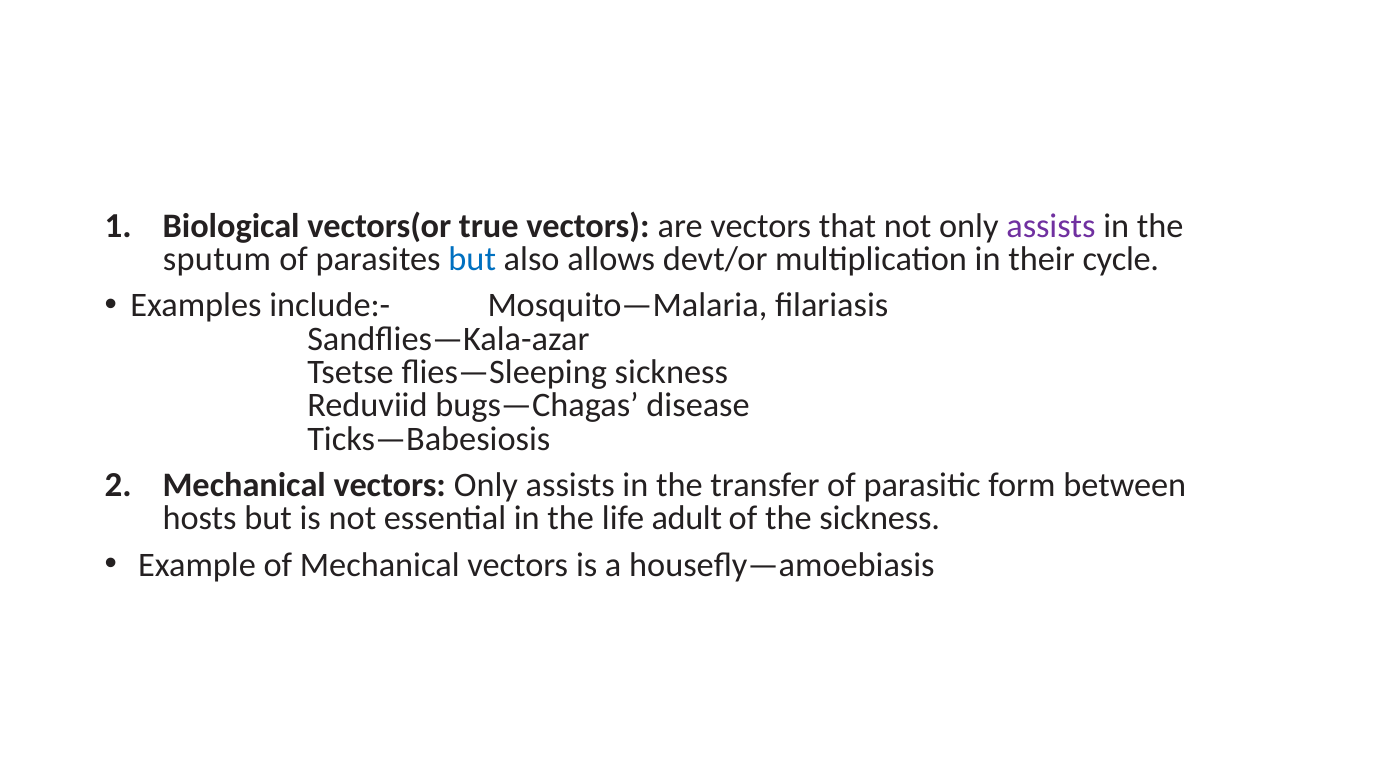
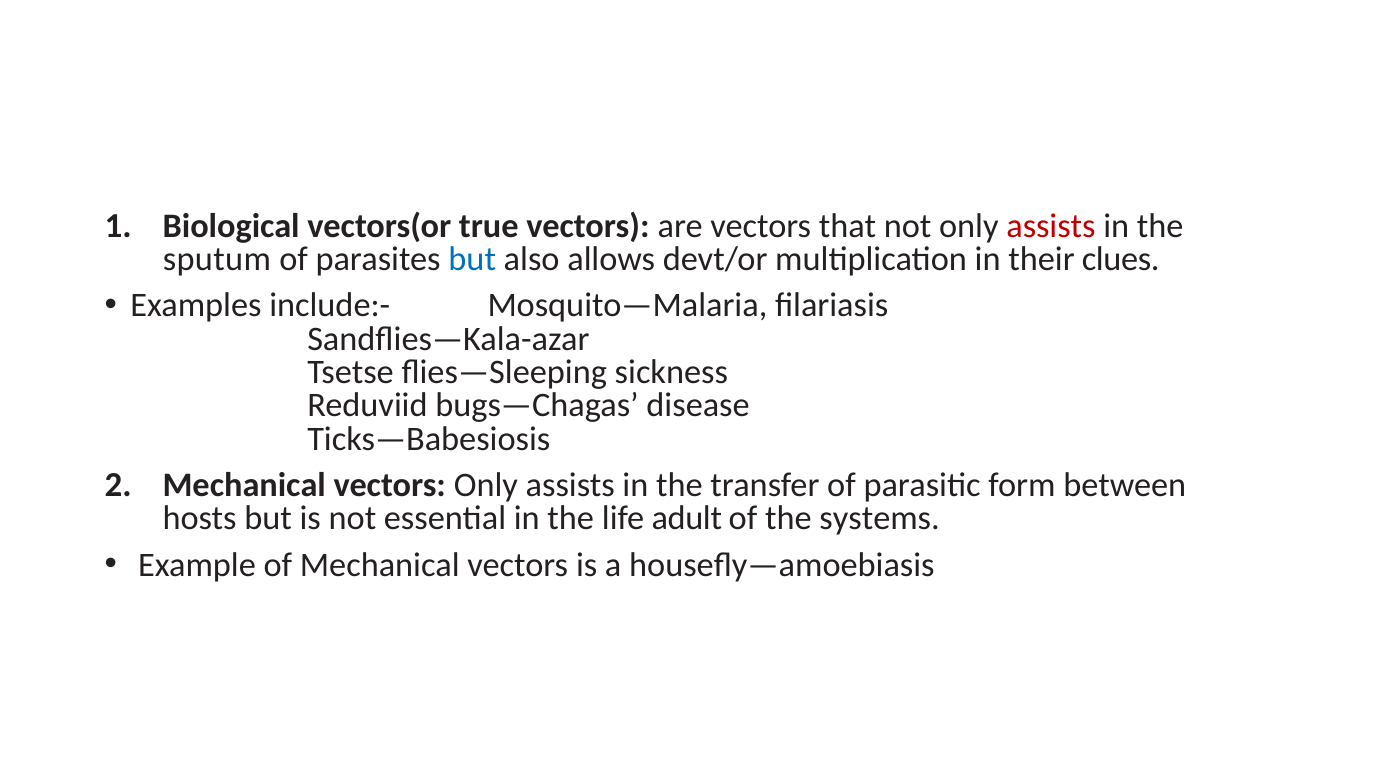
assists at (1051, 226) colour: purple -> red
cycle: cycle -> clues
the sickness: sickness -> systems
